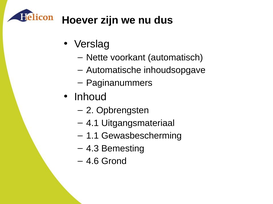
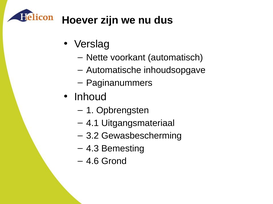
2: 2 -> 1
1.1: 1.1 -> 3.2
